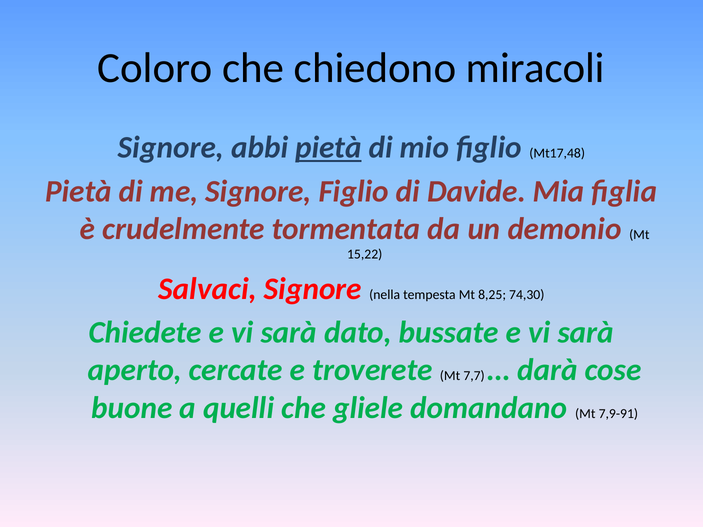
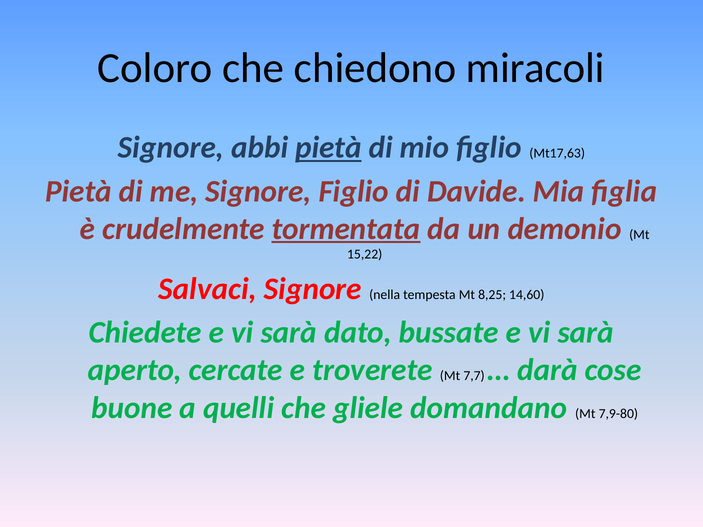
Mt17,48: Mt17,48 -> Mt17,63
tormentata underline: none -> present
74,30: 74,30 -> 14,60
7,9-91: 7,9-91 -> 7,9-80
